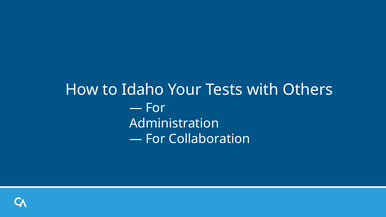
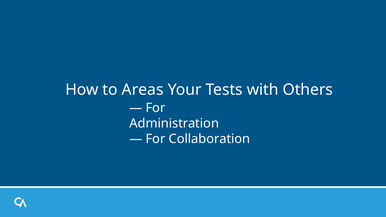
Idaho: Idaho -> Areas
